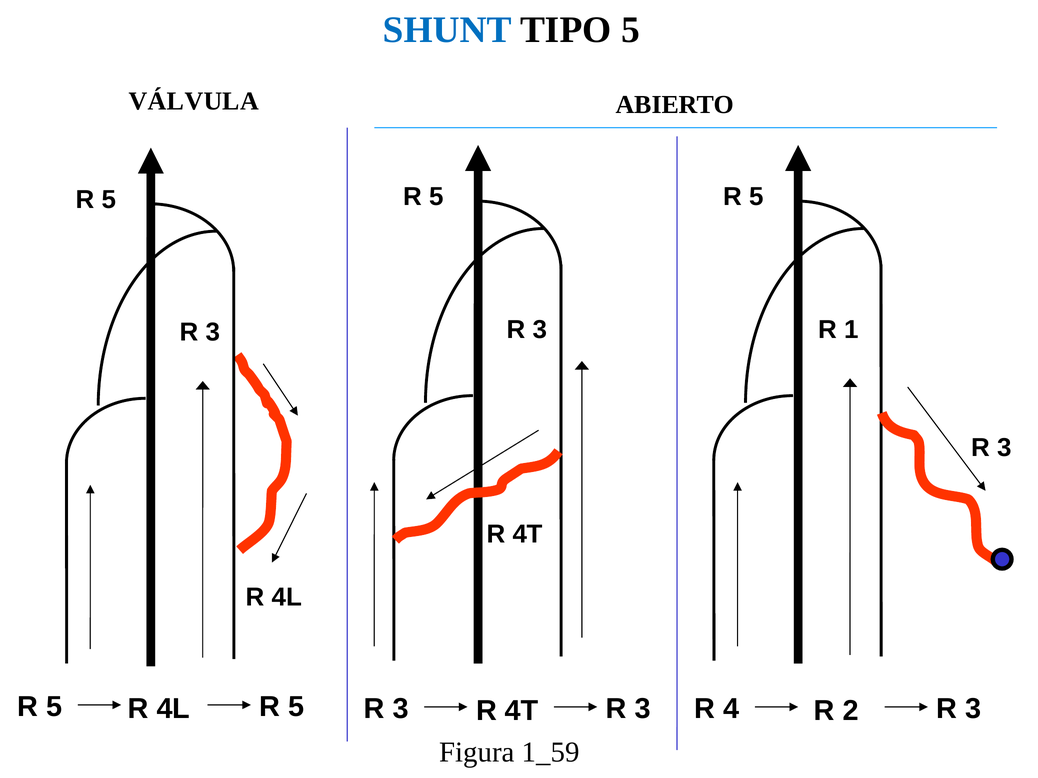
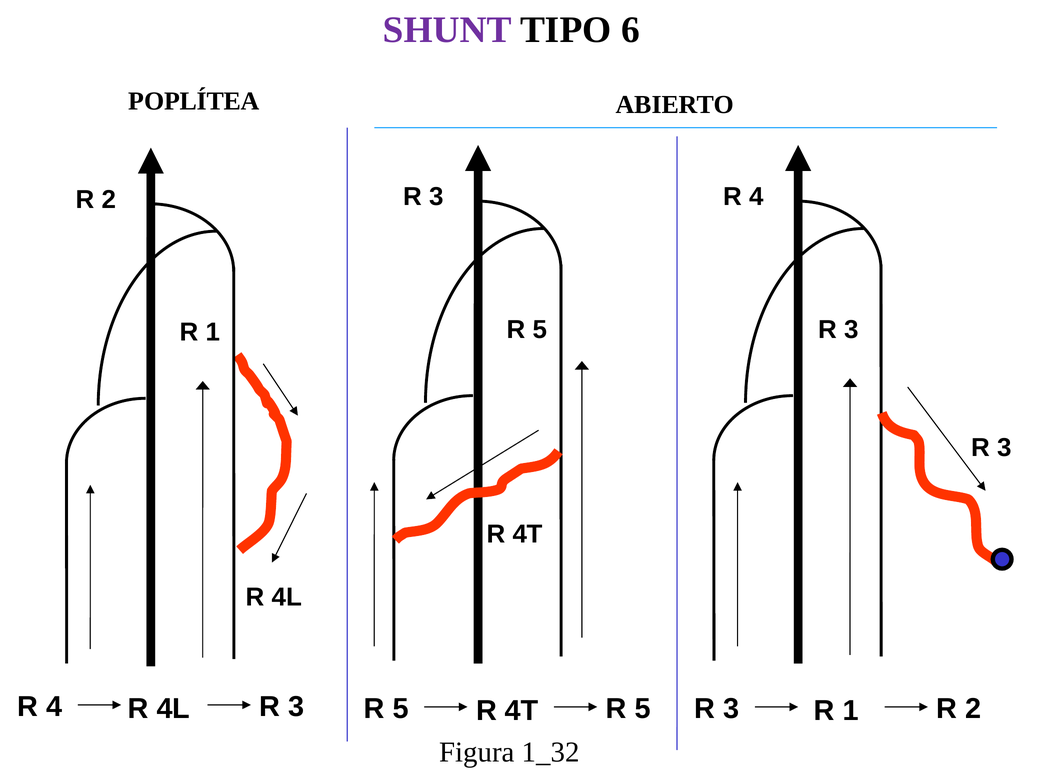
SHUNT colour: blue -> purple
TIPO 5: 5 -> 6
VÁLVULA: VÁLVULA -> POPLÍTEA
5 at (436, 197): 5 -> 3
5 at (756, 197): 5 -> 4
5 at (109, 200): 5 -> 2
3 at (540, 330): 3 -> 5
1 at (851, 330): 1 -> 3
3 at (213, 332): 3 -> 1
5 at (54, 707): 5 -> 4
4L R 5: 5 -> 3
3 at (401, 709): 3 -> 5
3 at (643, 709): 3 -> 5
4 at (731, 709): 4 -> 3
2 at (851, 711): 2 -> 1
3 at (973, 709): 3 -> 2
1_59: 1_59 -> 1_32
